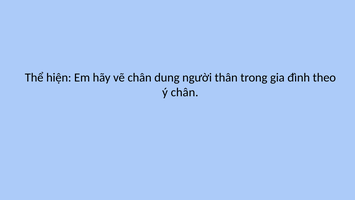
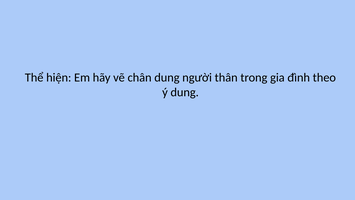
ý chân: chân -> dung
